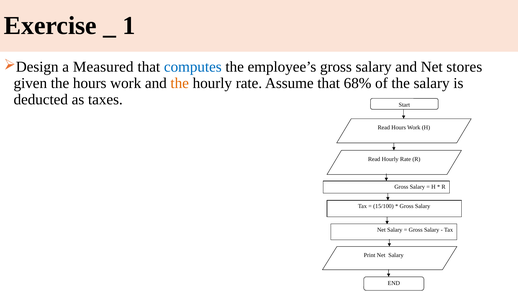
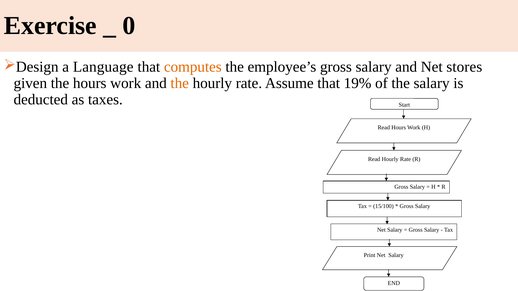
1: 1 -> 0
Measured: Measured -> Language
computes colour: blue -> orange
68%: 68% -> 19%
